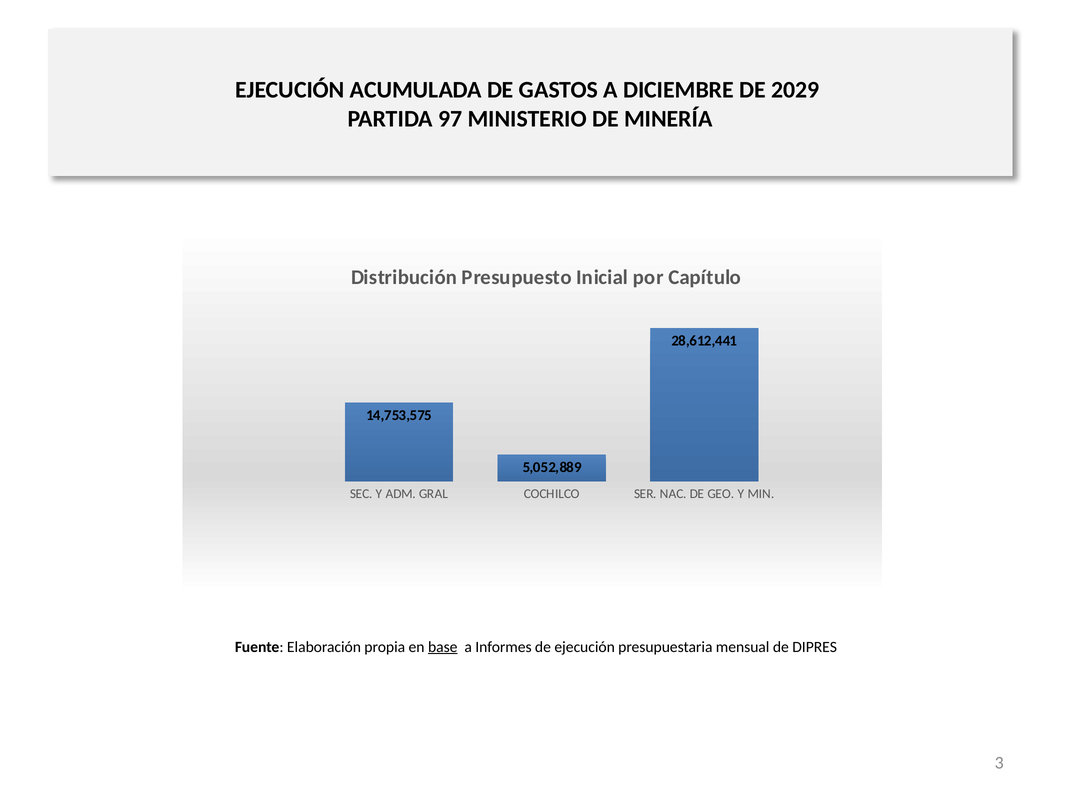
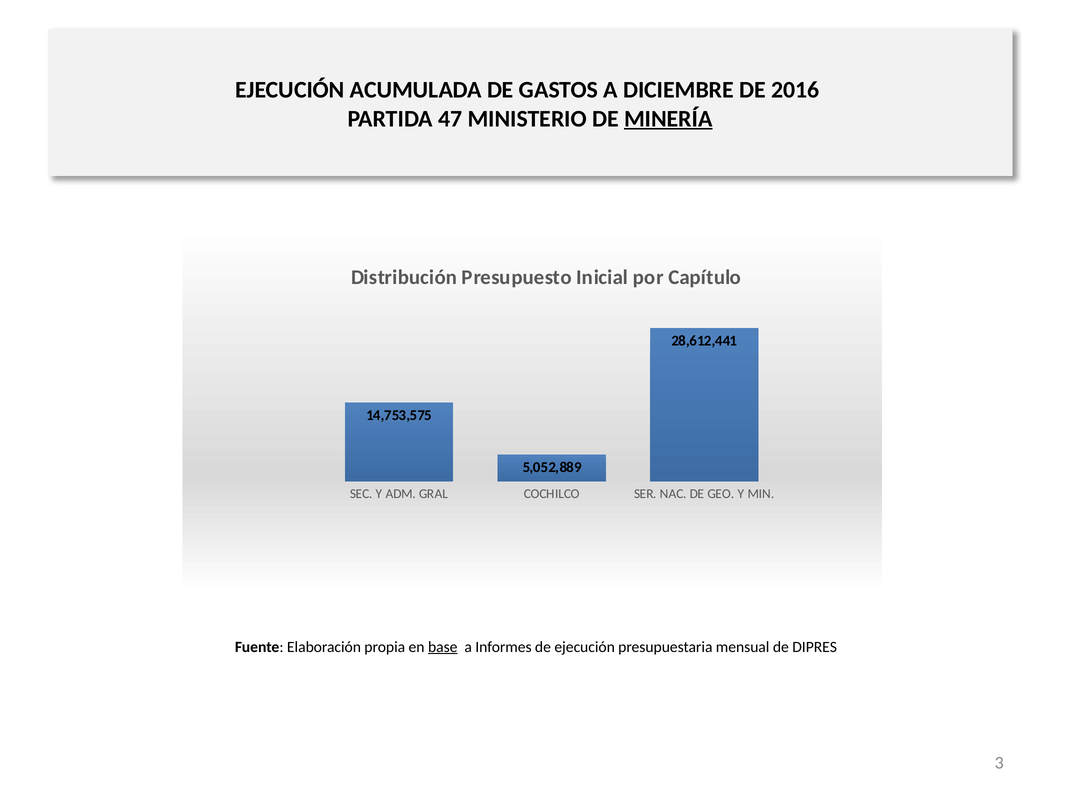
2029: 2029 -> 2016
97: 97 -> 47
MINERÍA underline: none -> present
